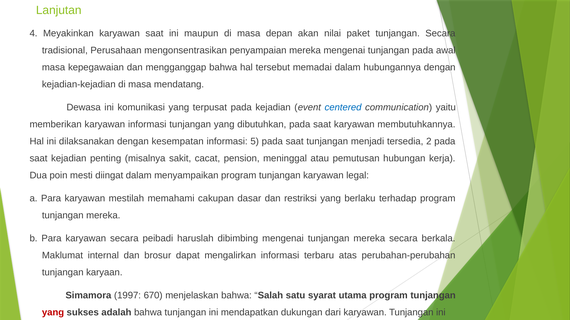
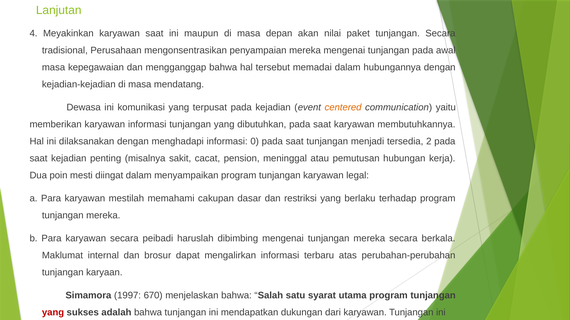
centered colour: blue -> orange
kesempatan: kesempatan -> menghadapi
5: 5 -> 0
